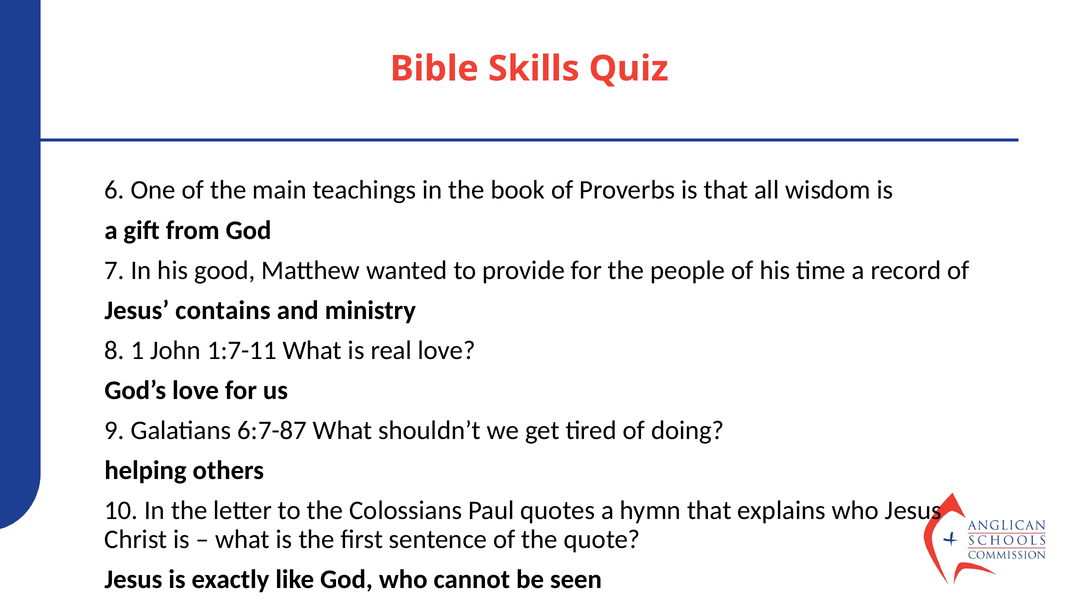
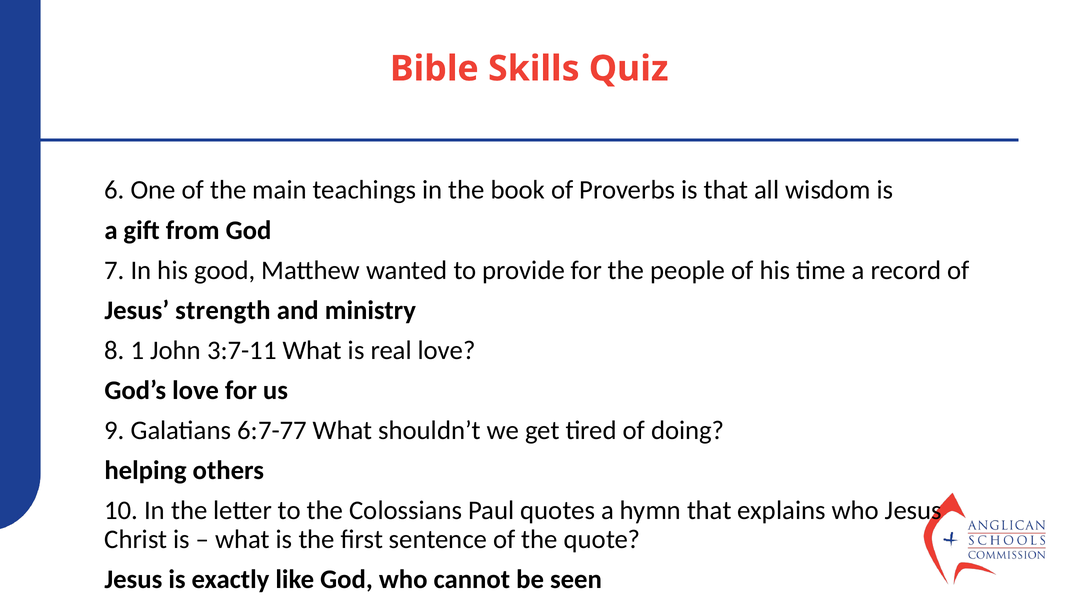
contains: contains -> strength
1:7-11: 1:7-11 -> 3:7-11
6:7-87: 6:7-87 -> 6:7-77
